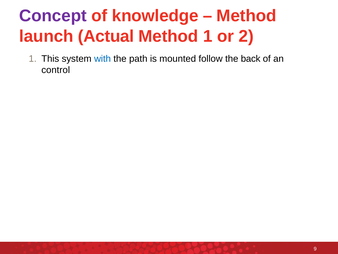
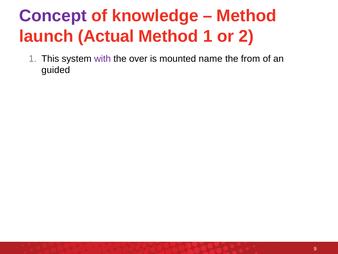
with colour: blue -> purple
path: path -> over
follow: follow -> name
back: back -> from
control: control -> guided
